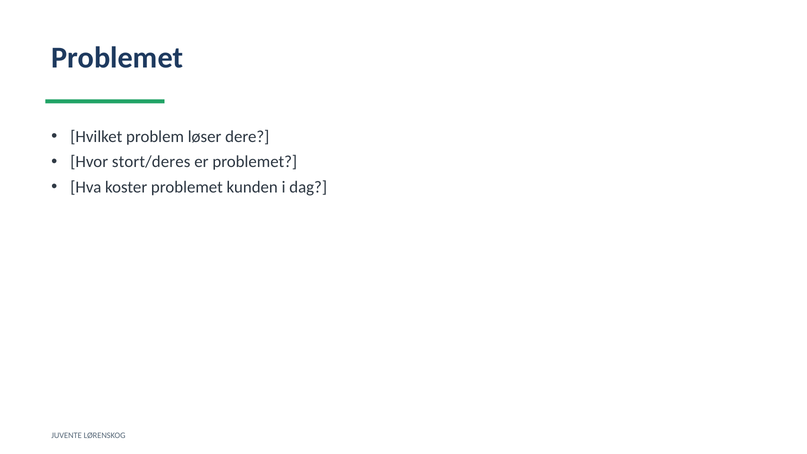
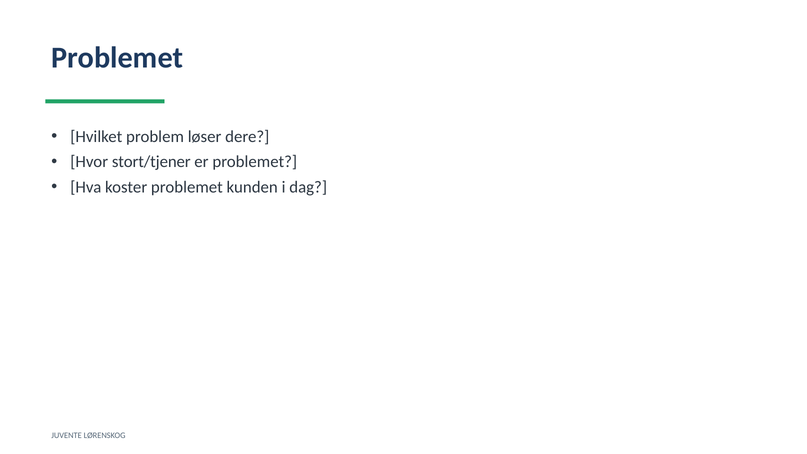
stort/deres: stort/deres -> stort/tjener
